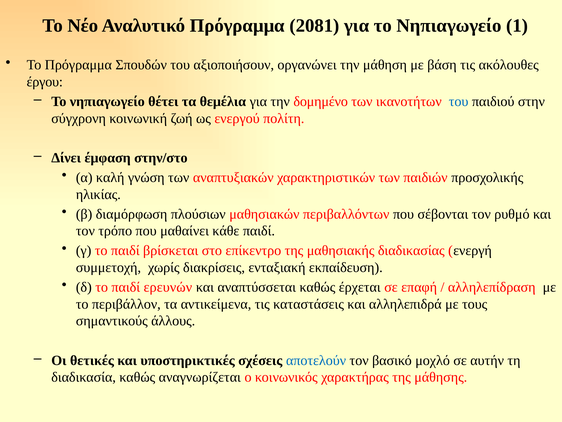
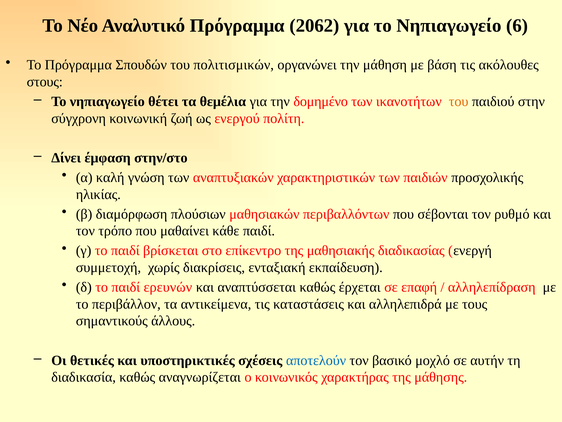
2081: 2081 -> 2062
1: 1 -> 6
αξιοποιήσουν: αξιοποιήσουν -> πολιτισμικών
έργου: έργου -> στους
του at (459, 101) colour: blue -> orange
